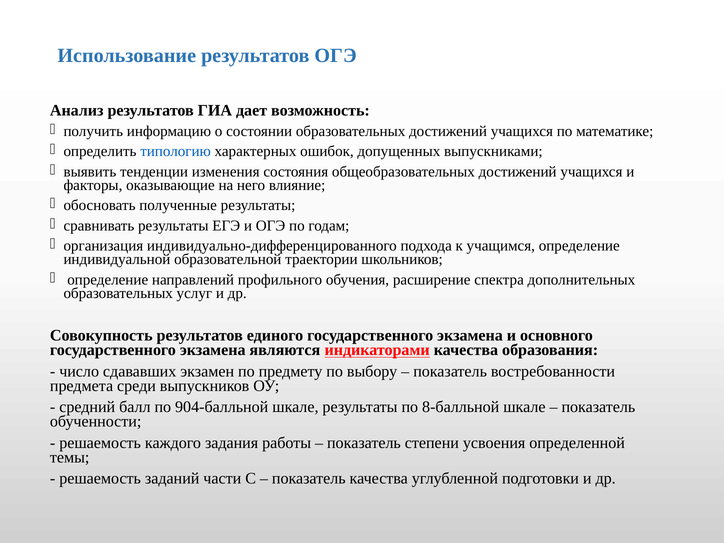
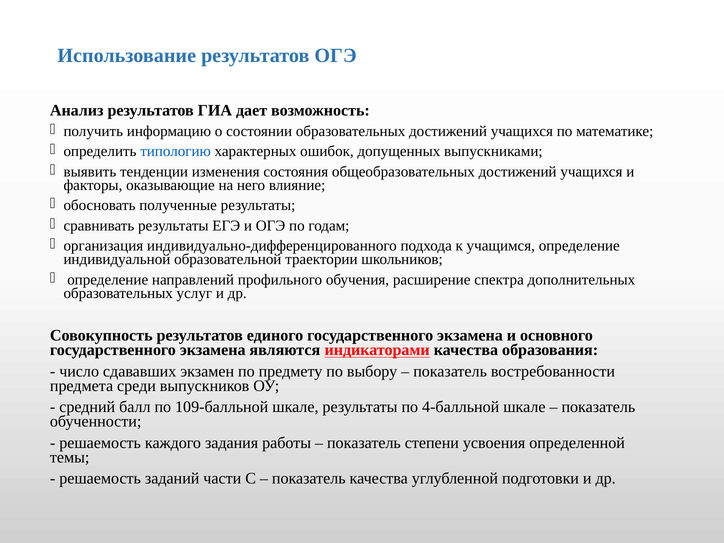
904-балльной: 904-балльной -> 109-балльной
8-балльной: 8-балльной -> 4-балльной
